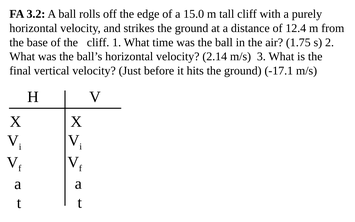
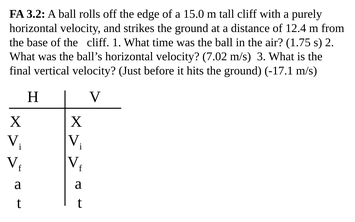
2.14: 2.14 -> 7.02
